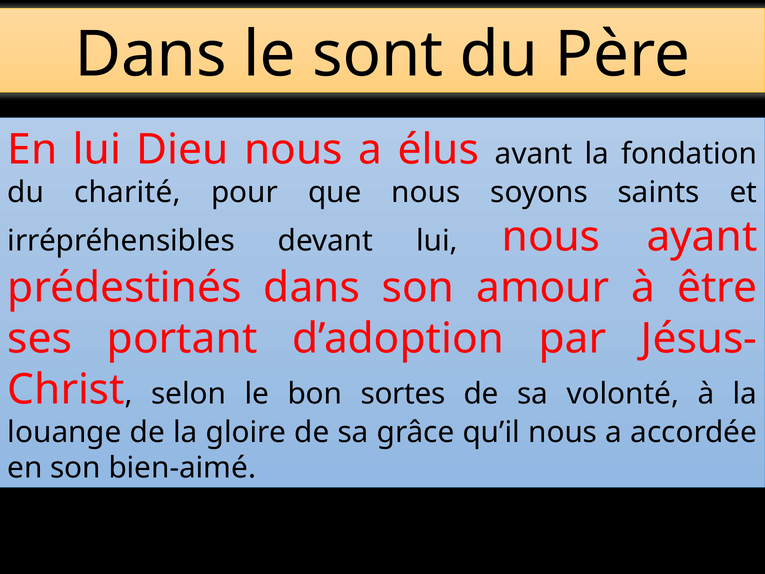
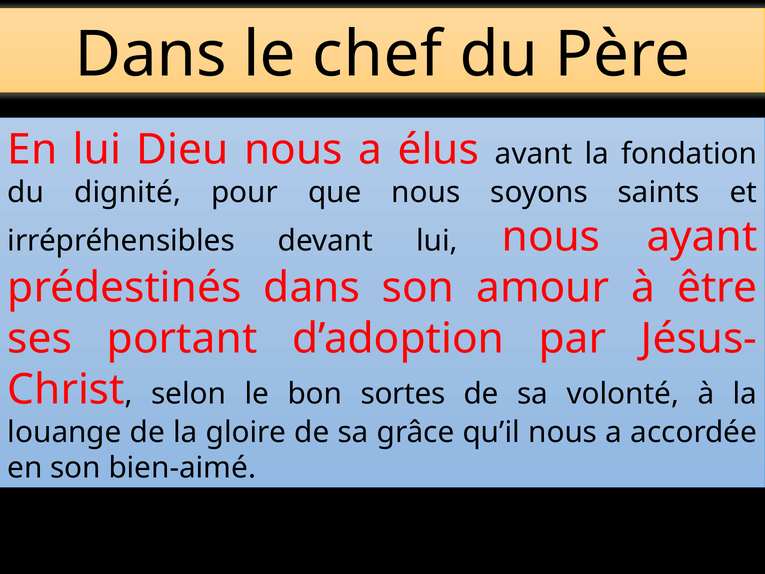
sont: sont -> chef
charité: charité -> dignité
